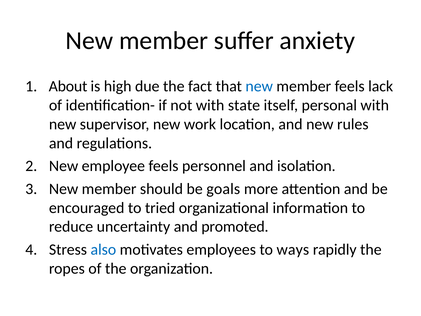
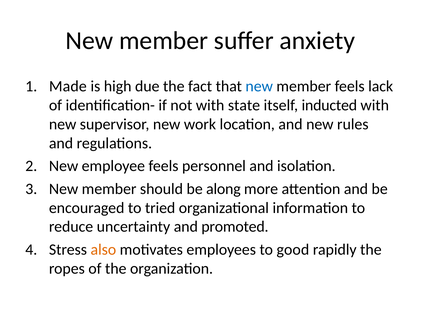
About: About -> Made
personal: personal -> inducted
goals: goals -> along
also colour: blue -> orange
ways: ways -> good
